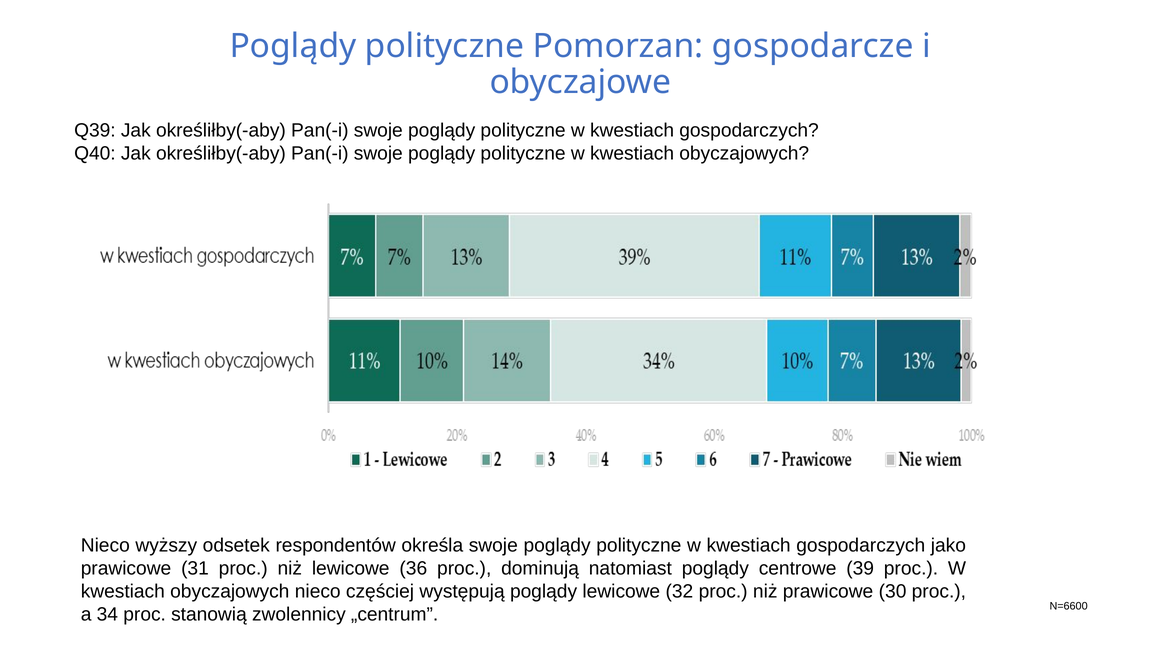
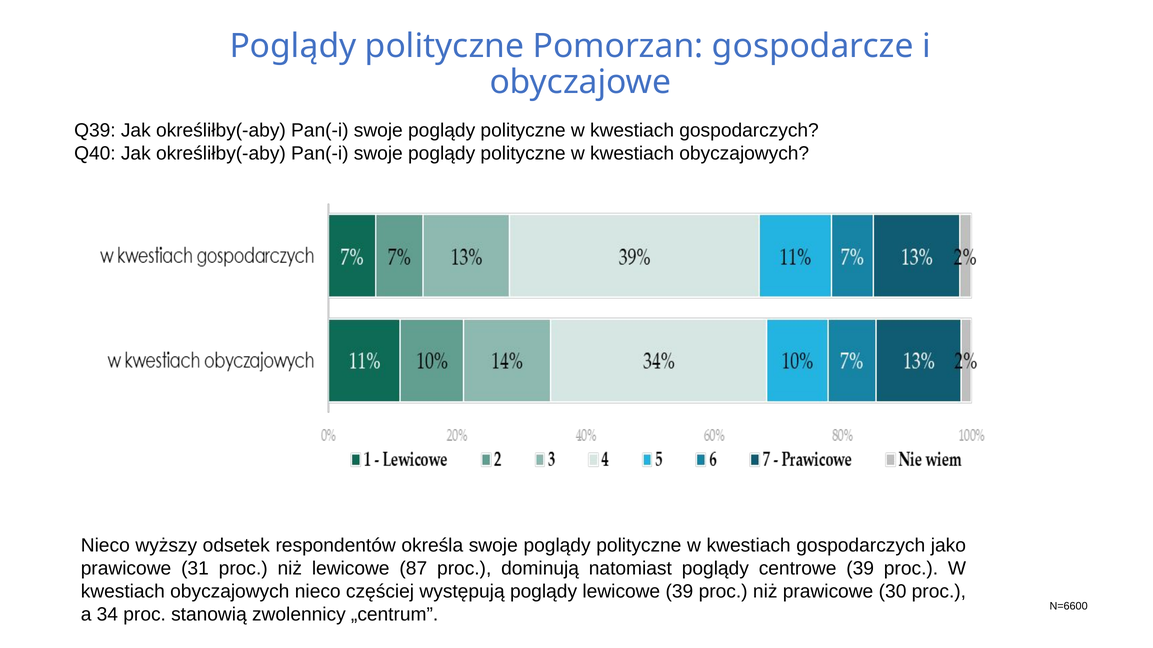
36: 36 -> 87
lewicowe 32: 32 -> 39
